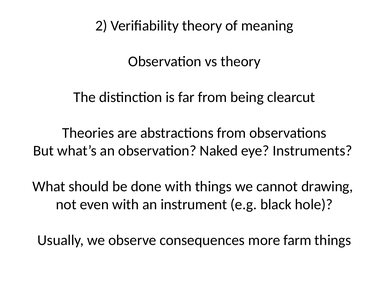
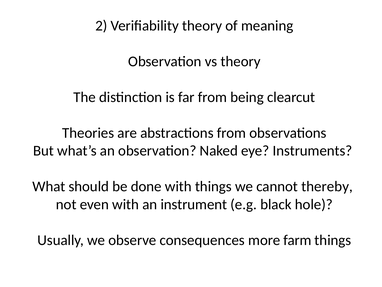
drawing: drawing -> thereby
